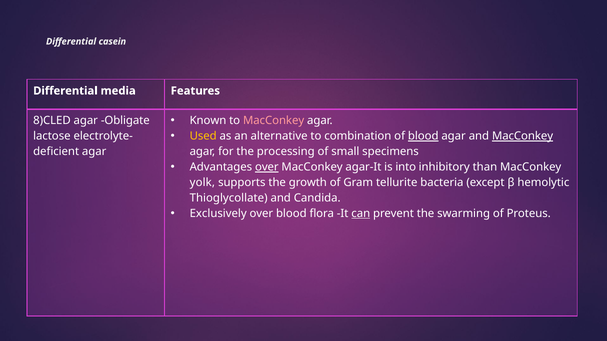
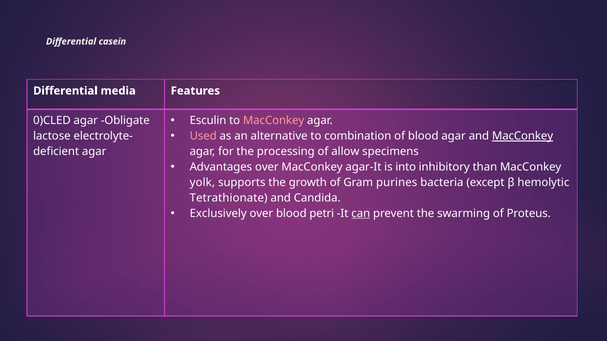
Known: Known -> Esculin
8)CLED: 8)CLED -> 0)CLED
Used colour: yellow -> pink
blood at (423, 136) underline: present -> none
small: small -> allow
over at (267, 167) underline: present -> none
tellurite: tellurite -> purines
Thioglycollate: Thioglycollate -> Tetrathionate
flora: flora -> petri
